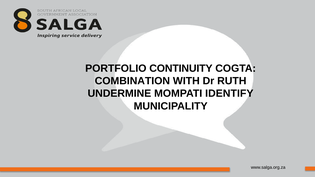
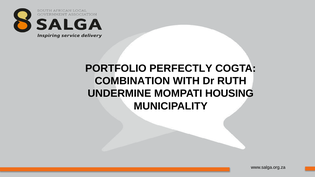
CONTINUITY: CONTINUITY -> PERFECTLY
IDENTIFY: IDENTIFY -> HOUSING
